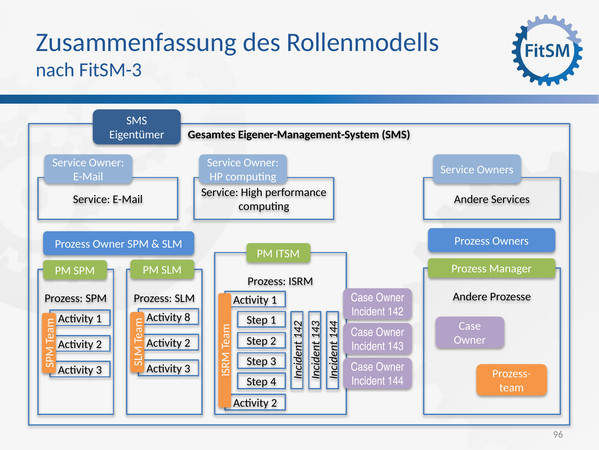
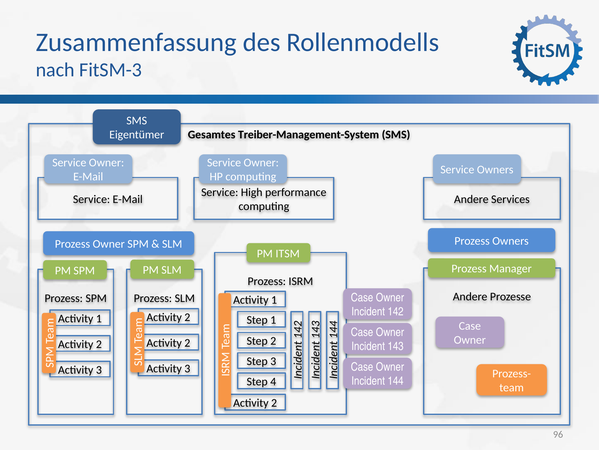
Eigener-Management-System: Eigener-Management-System -> Treiber-Management-System
8 at (187, 317): 8 -> 2
